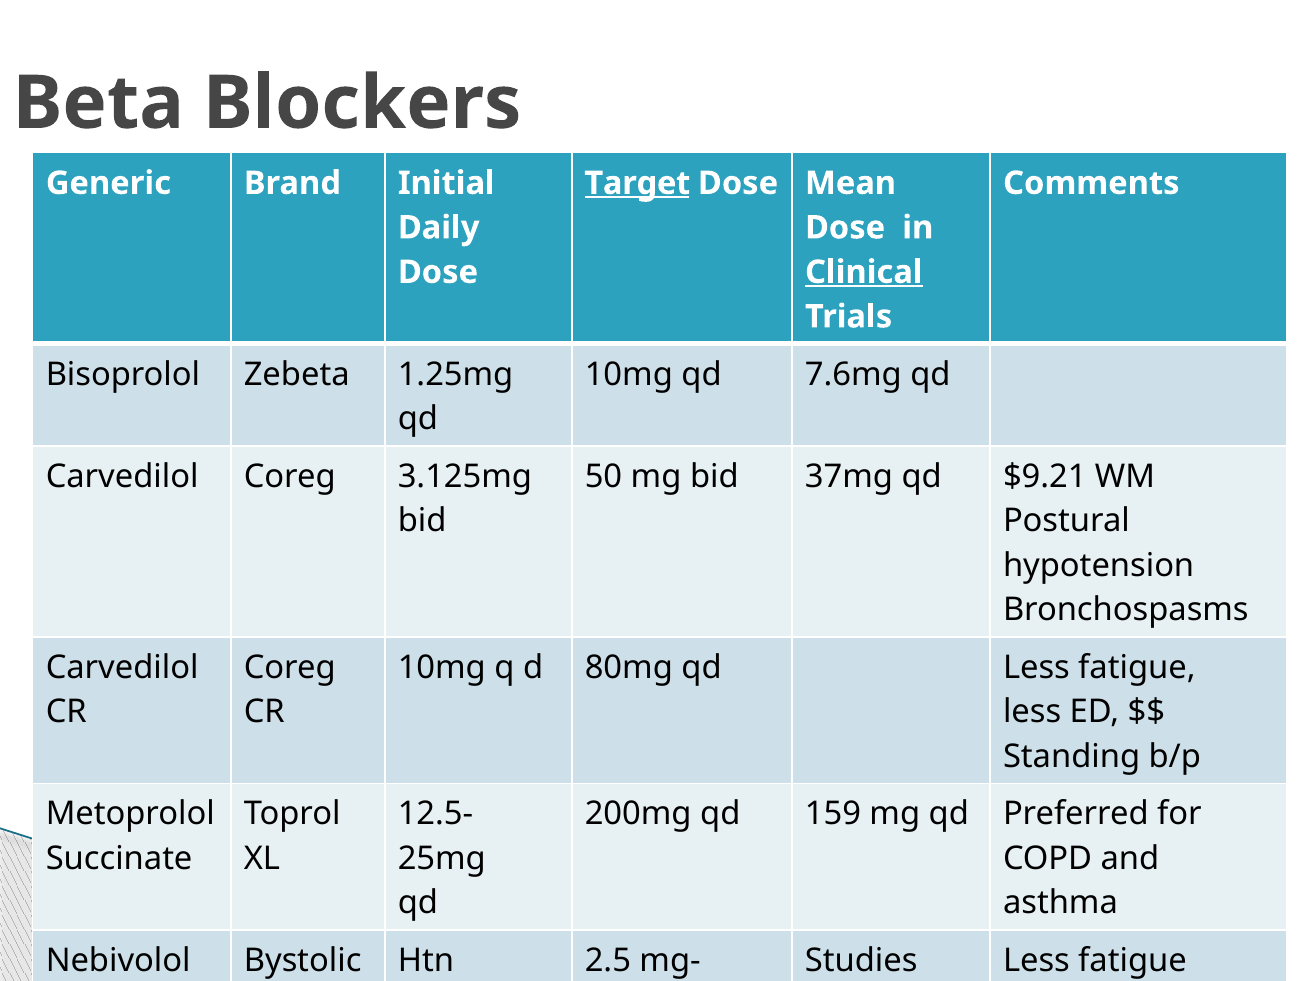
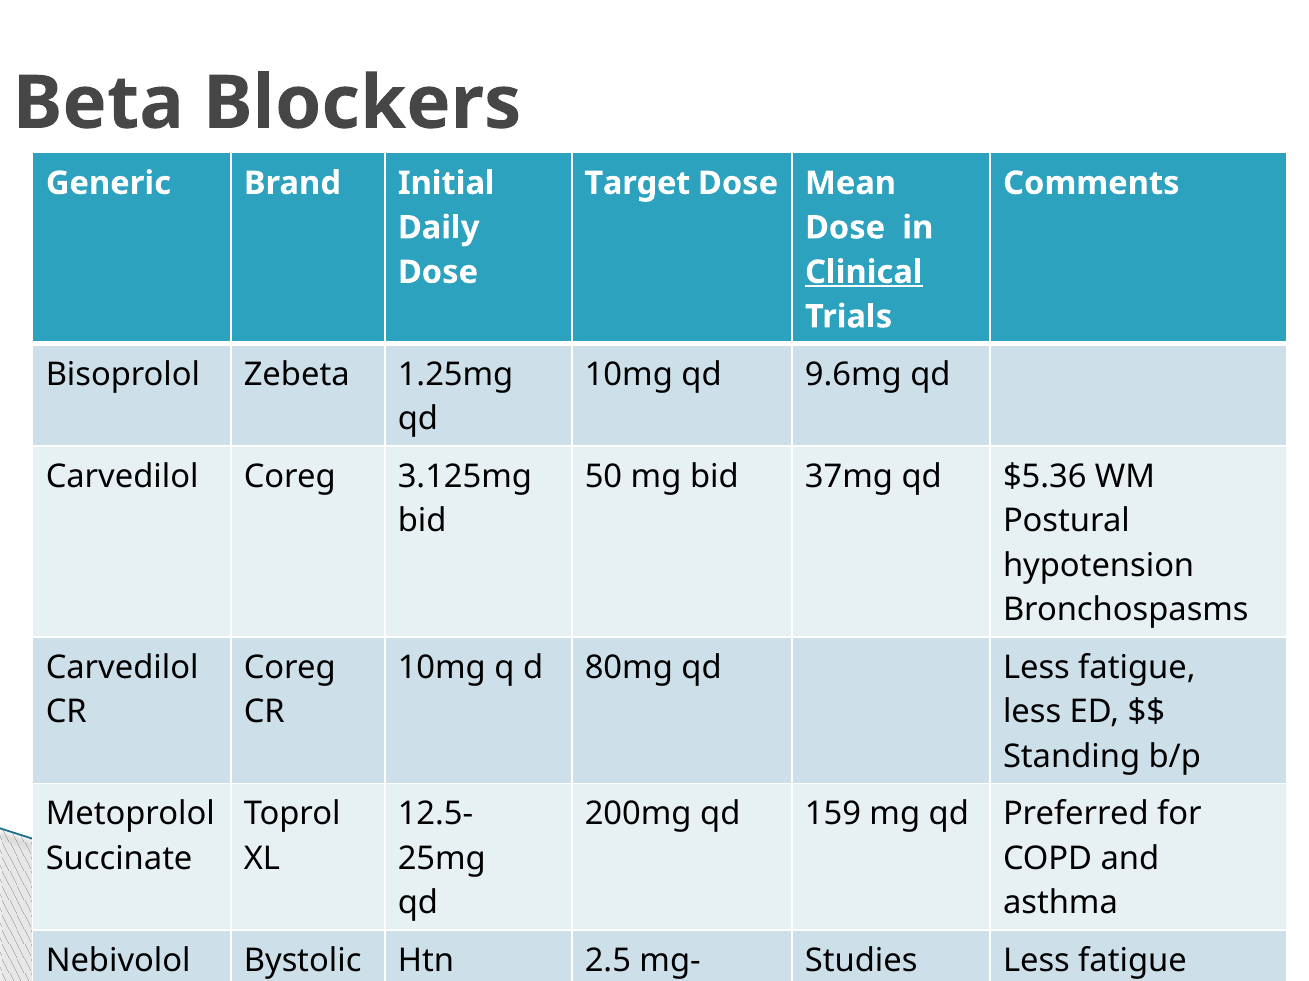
Target underline: present -> none
7.6mg: 7.6mg -> 9.6mg
$9.21: $9.21 -> $5.36
